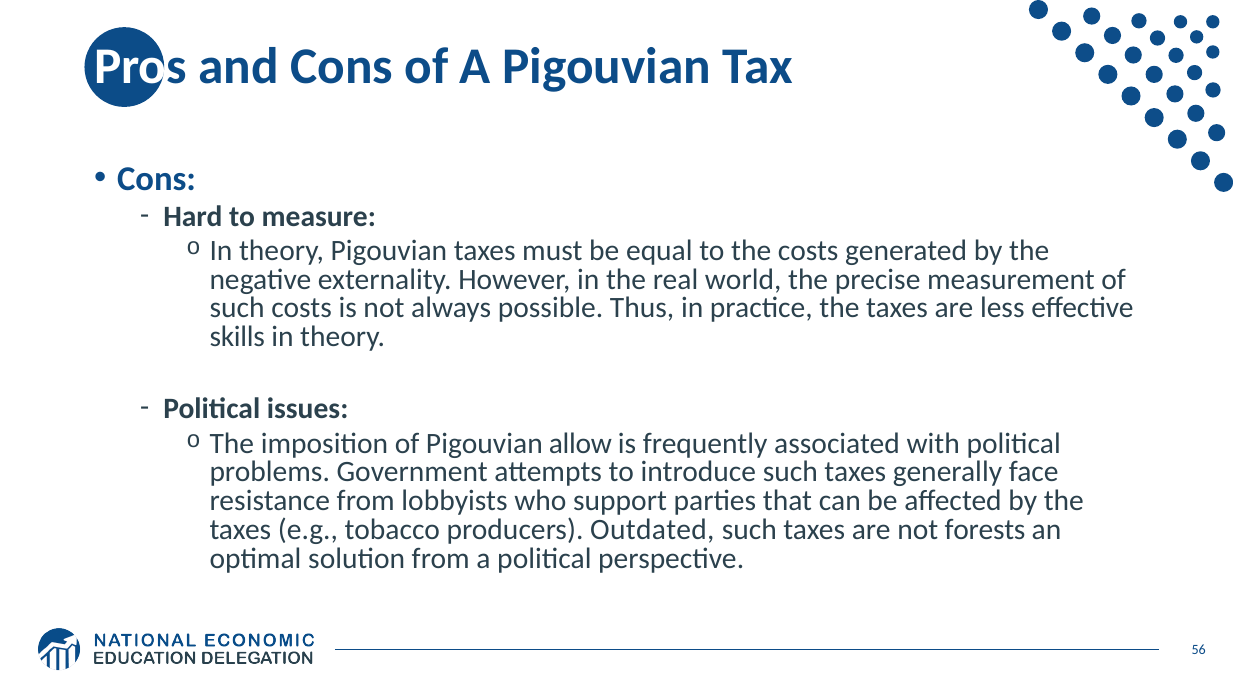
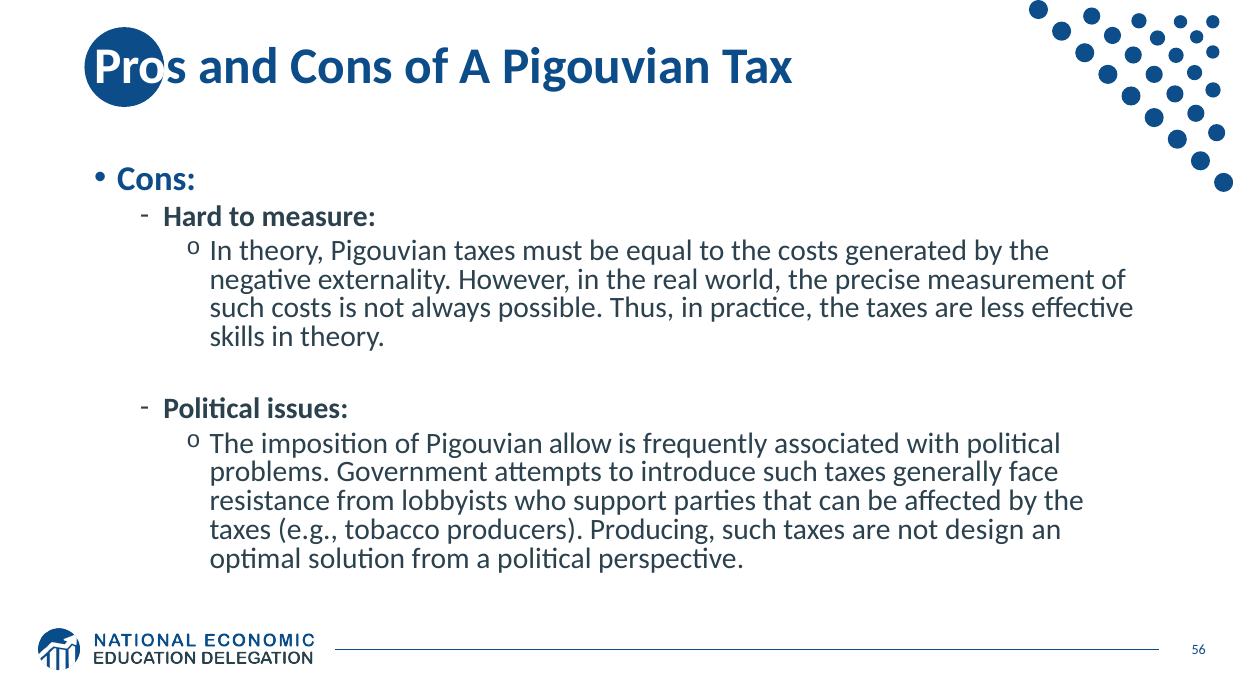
Outdated: Outdated -> Producing
forests: forests -> design
